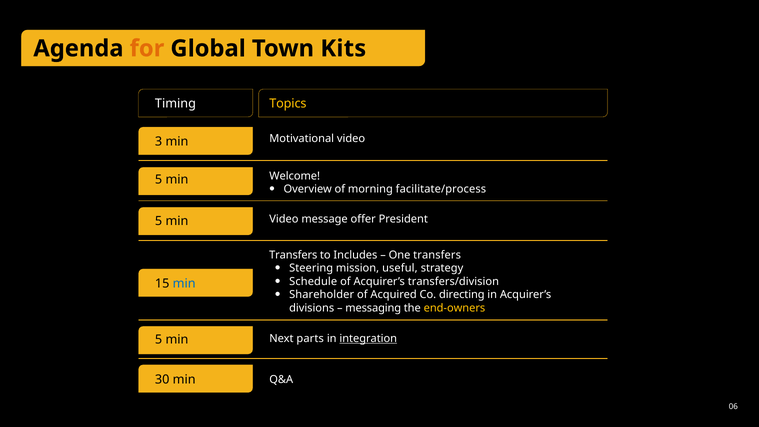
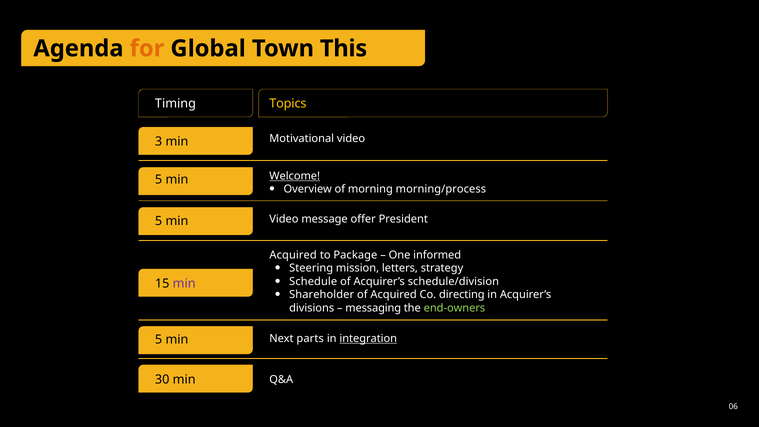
Kits: Kits -> This
Welcome underline: none -> present
facilitate/process: facilitate/process -> morning/process
Transfers at (293, 255): Transfers -> Acquired
Includes: Includes -> Package
One transfers: transfers -> informed
useful: useful -> letters
transfers/division: transfers/division -> schedule/division
min at (184, 284) colour: blue -> purple
end-owners colour: yellow -> light green
